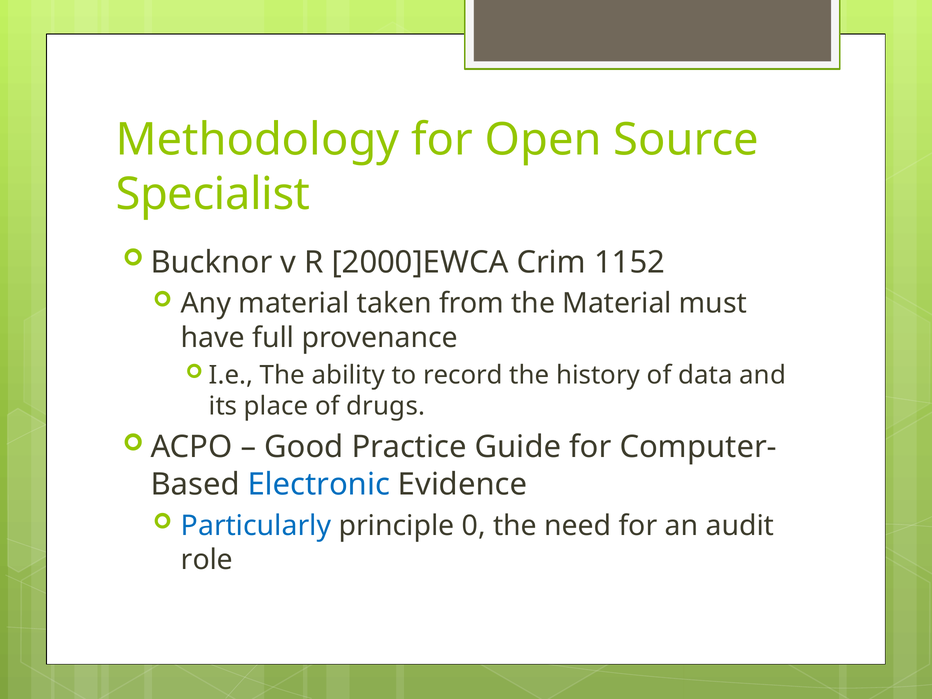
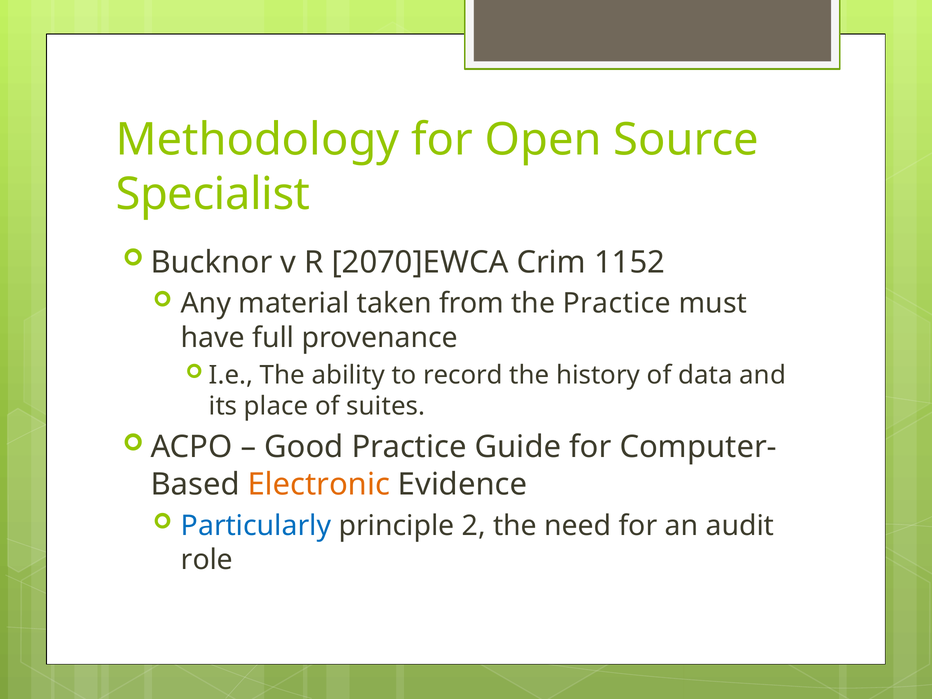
2000]EWCA: 2000]EWCA -> 2070]EWCA
the Material: Material -> Practice
drugs: drugs -> suites
Electronic colour: blue -> orange
0: 0 -> 2
